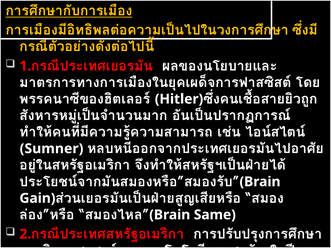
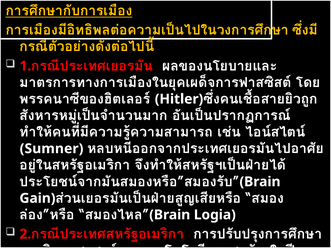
Same: Same -> Logia
